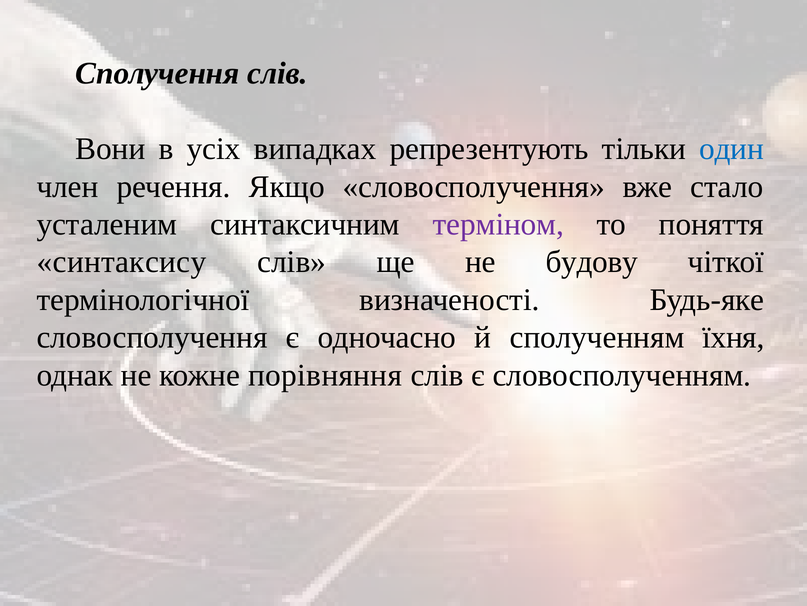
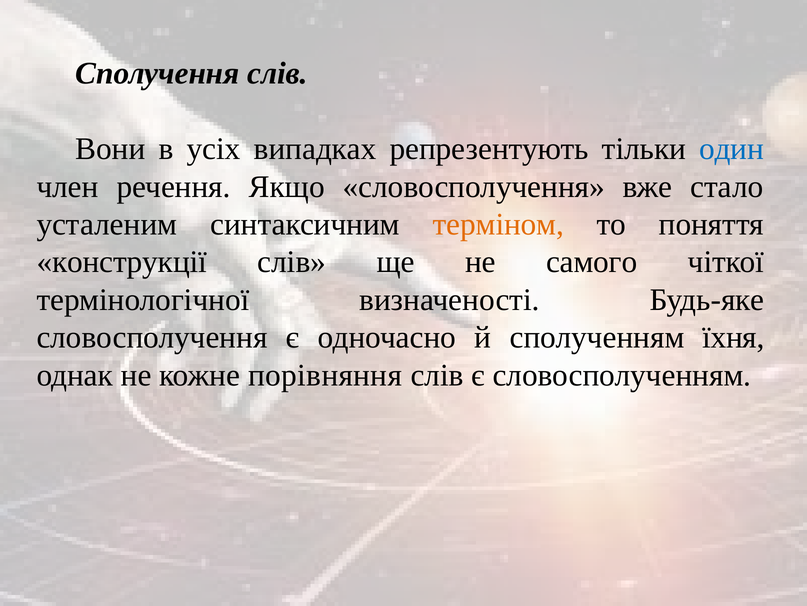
терміном colour: purple -> orange
синтаксису: синтаксису -> конструкції
будову: будову -> самого
